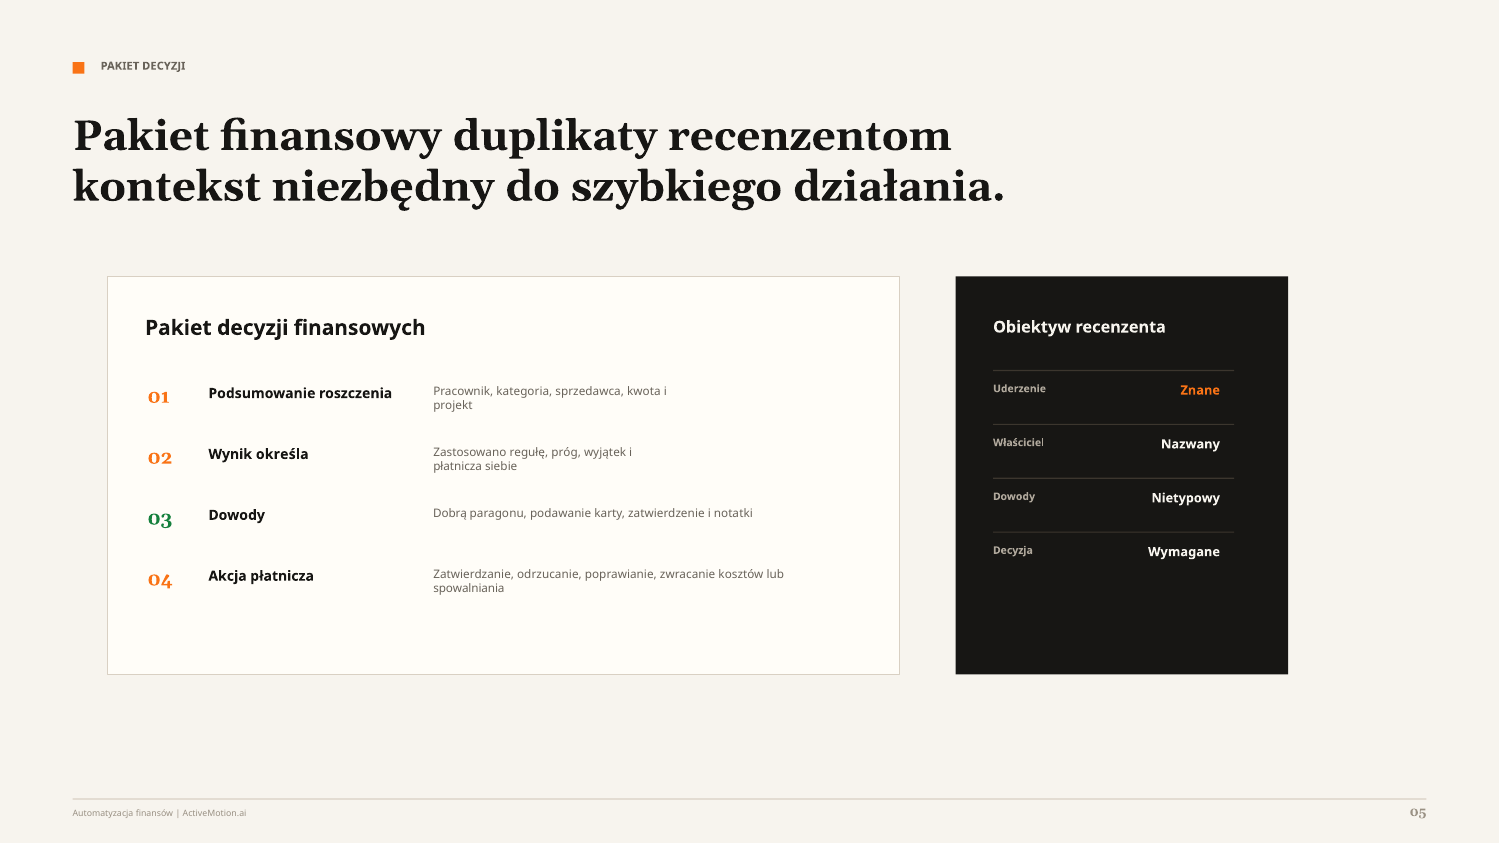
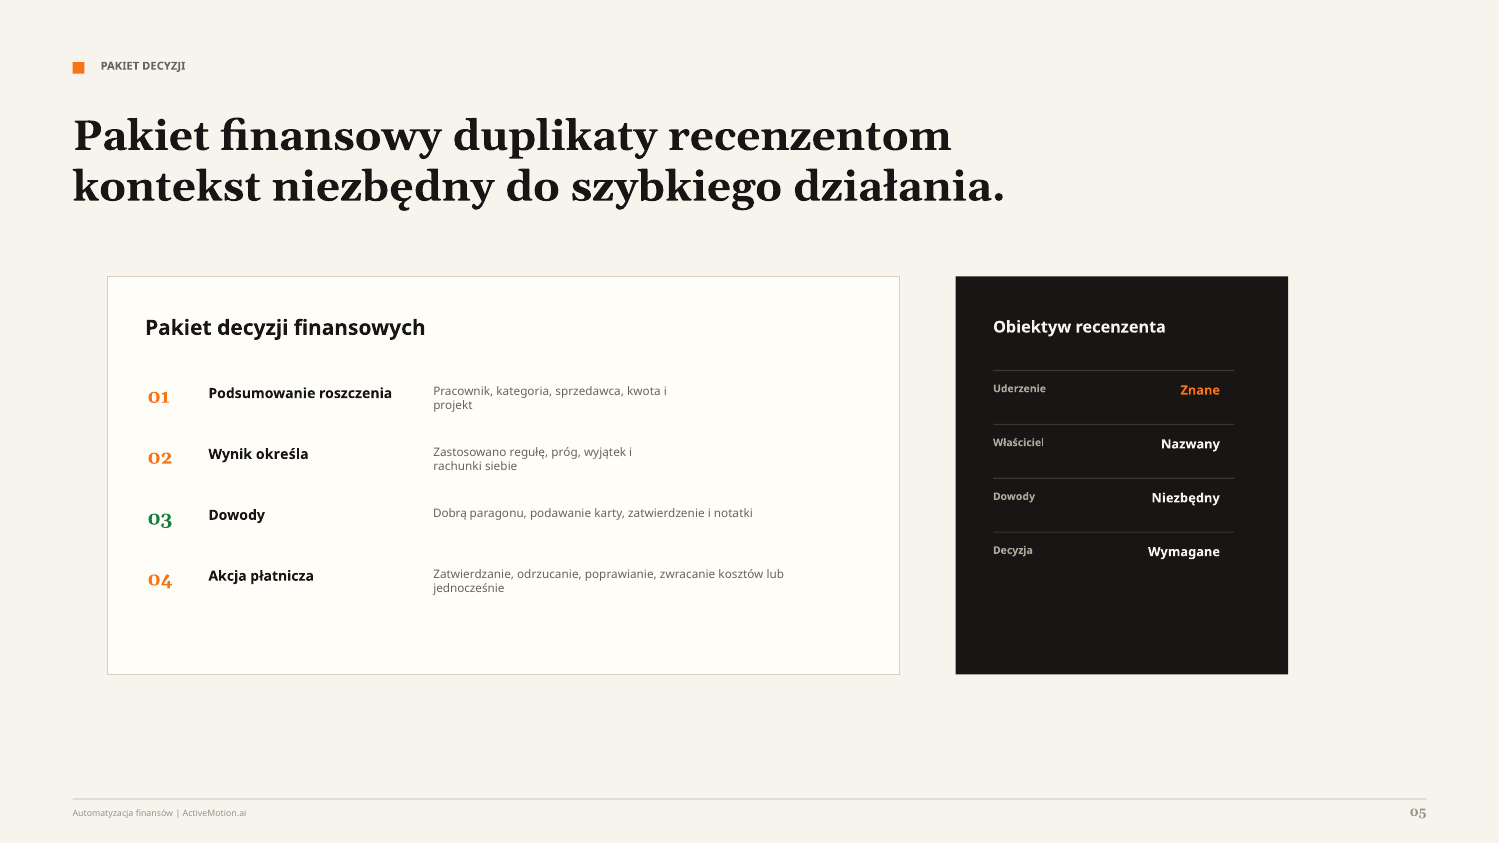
płatnicza at (458, 467): płatnicza -> rachunki
Dowody Nietypowy: Nietypowy -> Niezbędny
spowalniania: spowalniania -> jednocześnie
